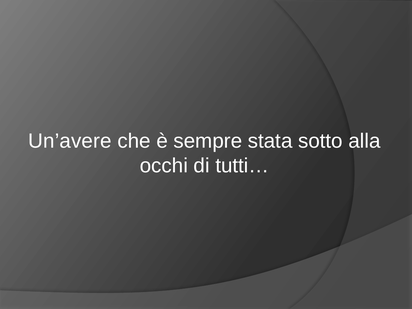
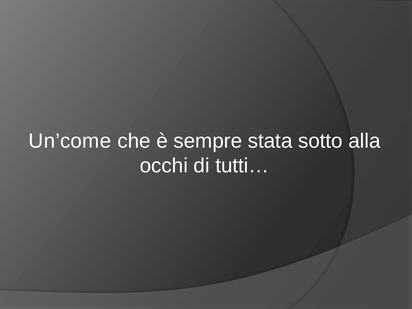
Un’avere: Un’avere -> Un’come
